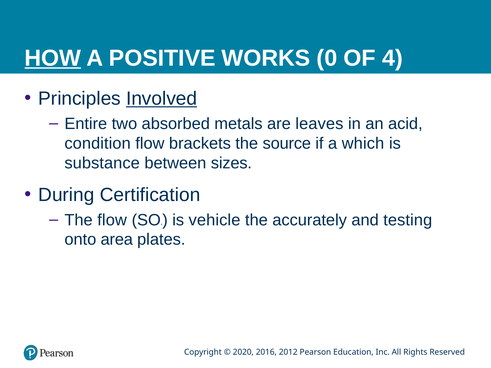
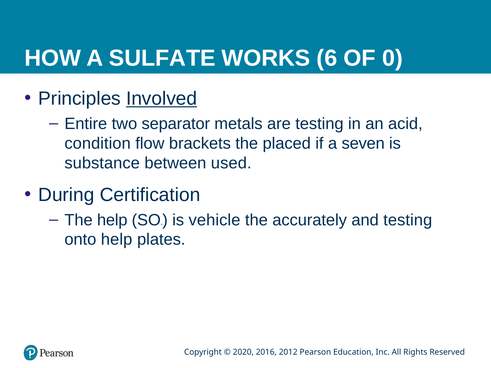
HOW underline: present -> none
POSITIVE: POSITIVE -> SULFATE
0: 0 -> 6
OF 4: 4 -> 0
absorbed: absorbed -> separator
are leaves: leaves -> testing
source: source -> placed
which: which -> seven
sizes: sizes -> used
The flow: flow -> help
onto area: area -> help
